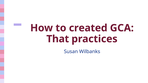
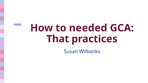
created: created -> needed
